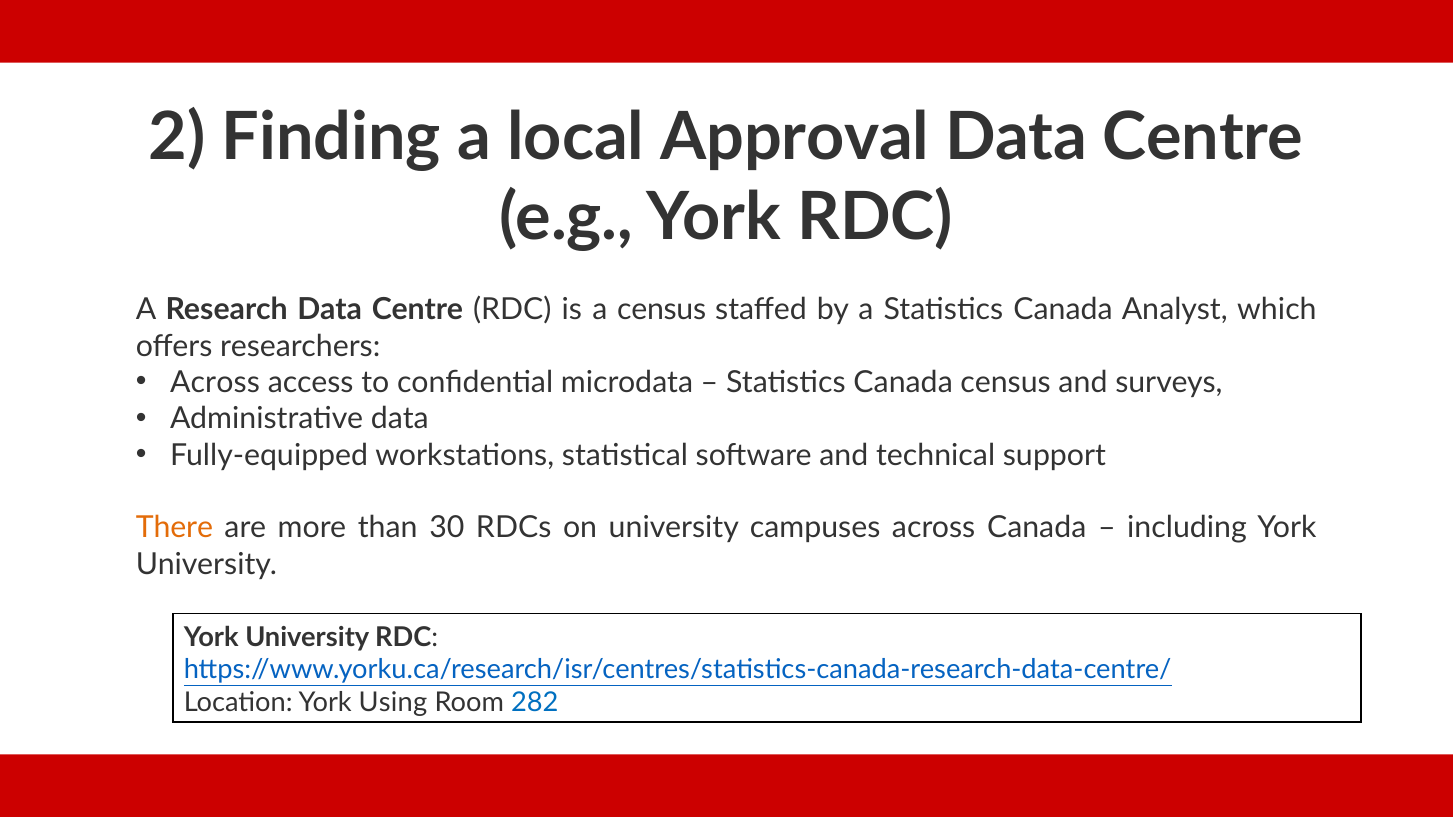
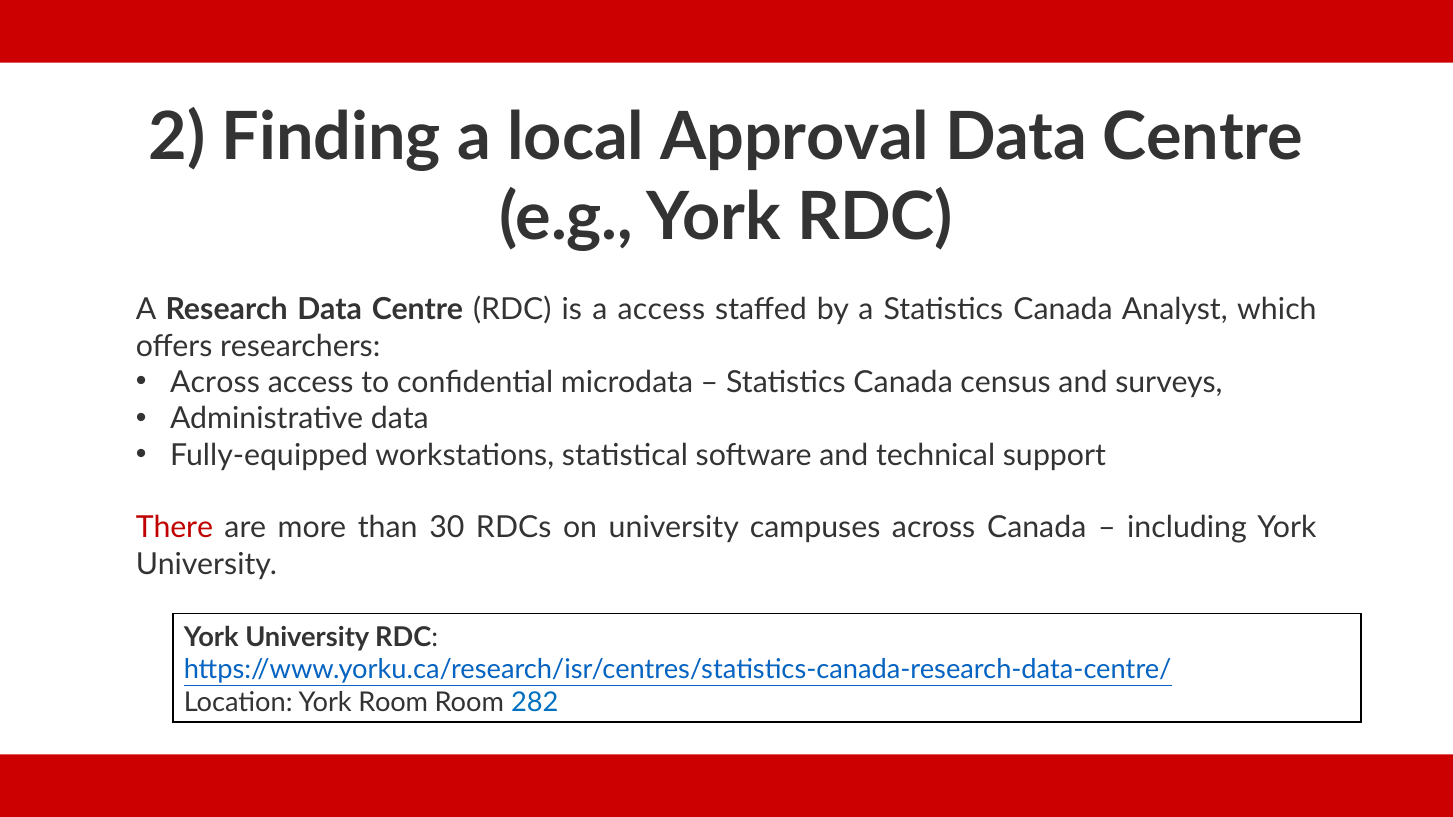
a census: census -> access
There colour: orange -> red
York Using: Using -> Room
